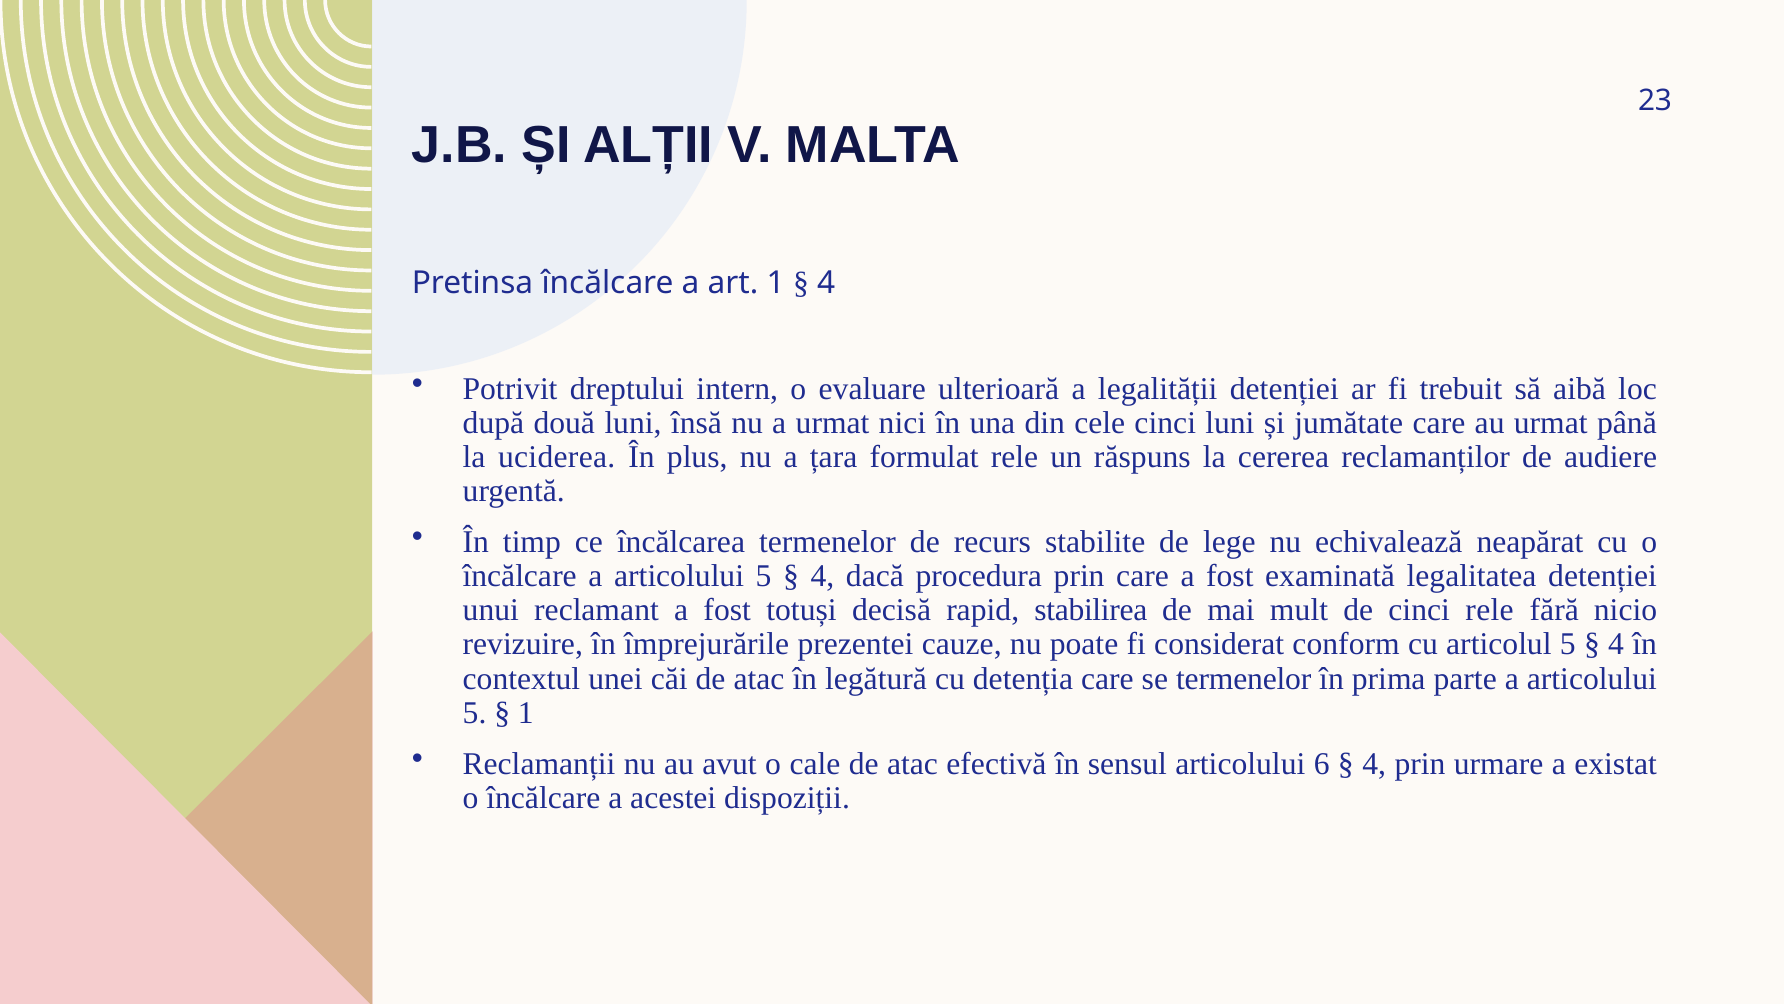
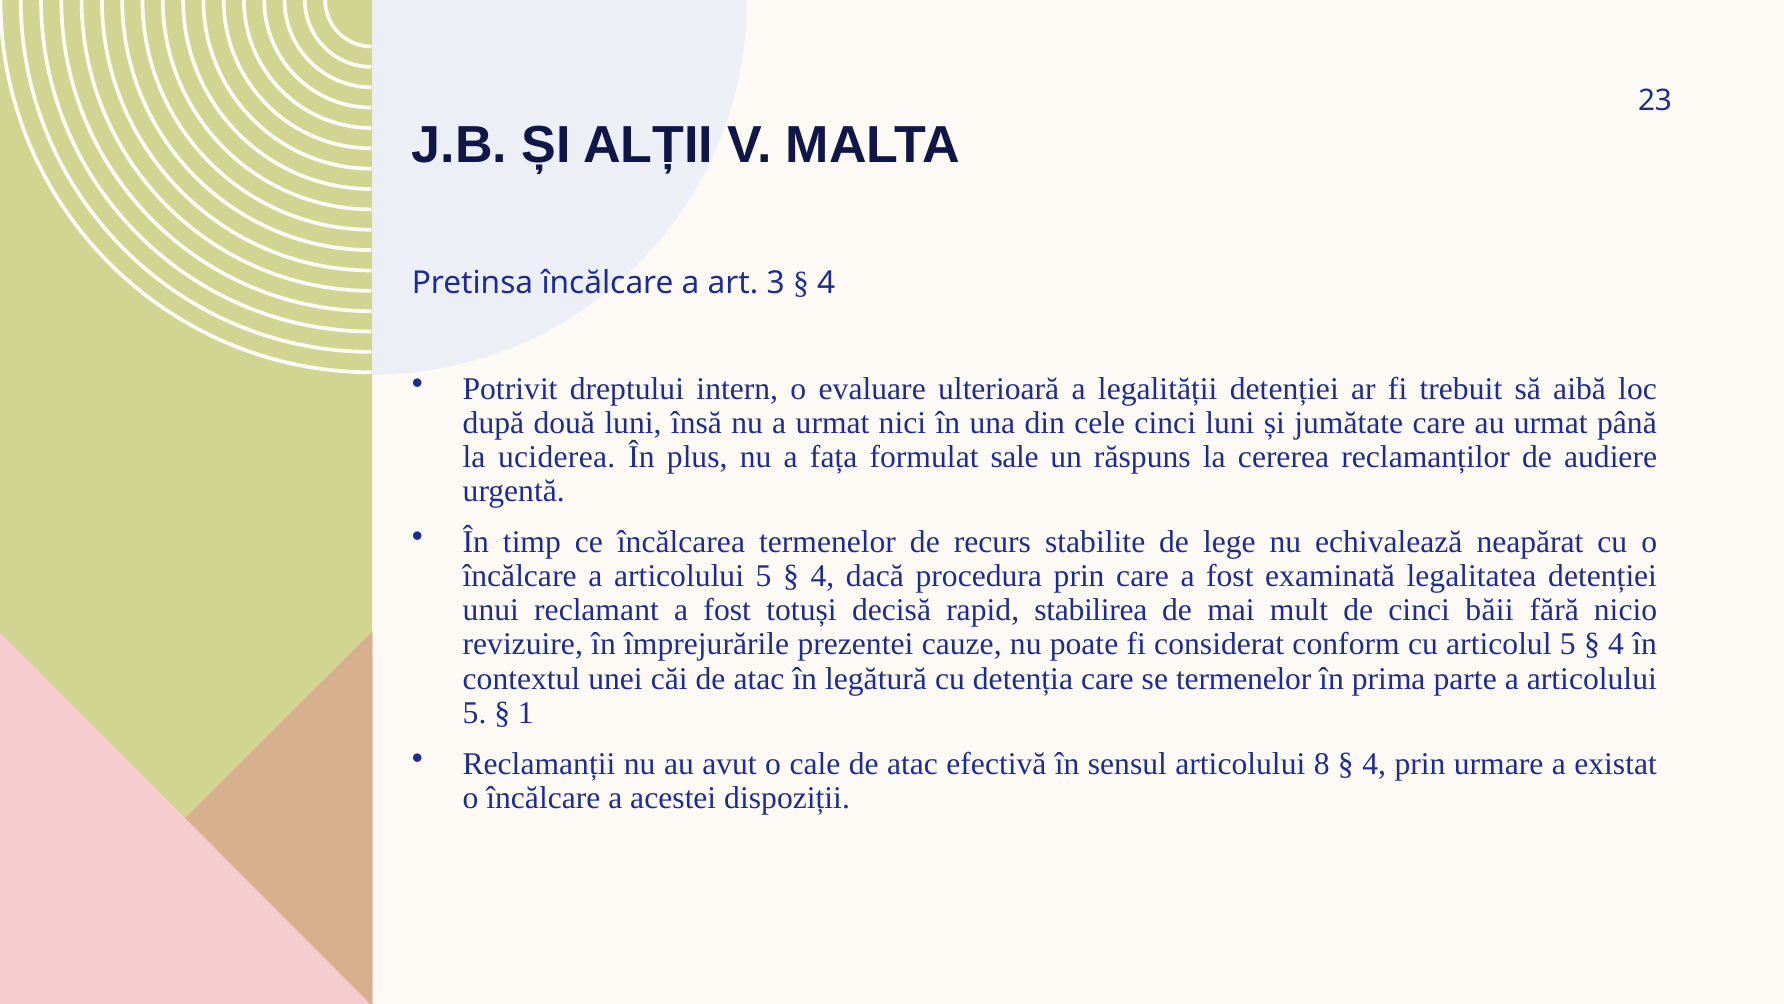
art 1: 1 -> 3
țara: țara -> fața
formulat rele: rele -> sale
cinci rele: rele -> băii
6: 6 -> 8
